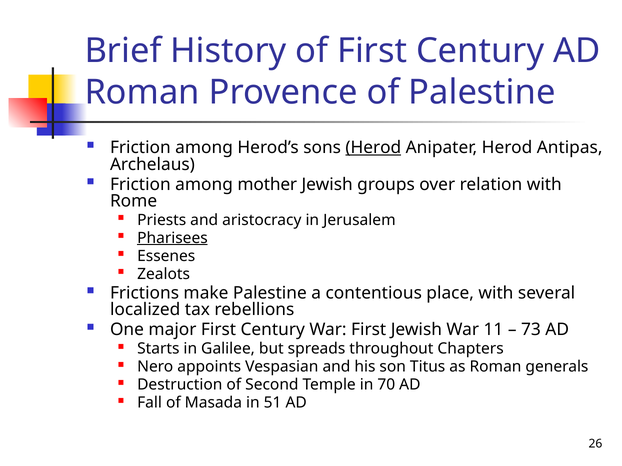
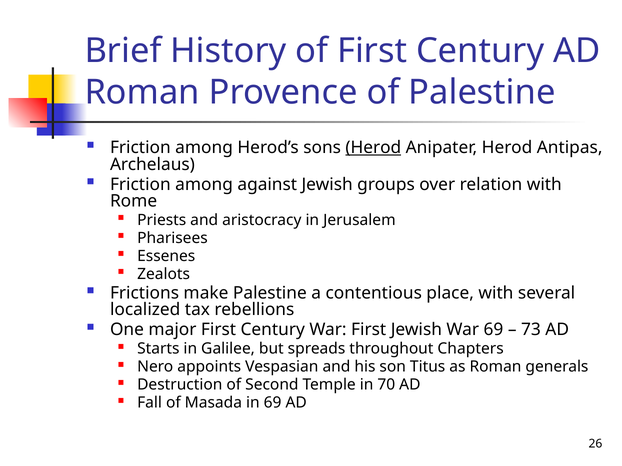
mother: mother -> against
Pharisees underline: present -> none
War 11: 11 -> 69
in 51: 51 -> 69
